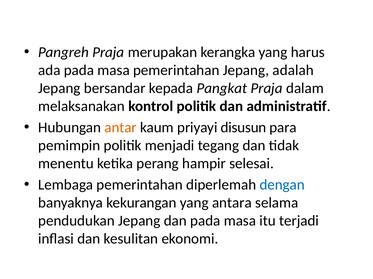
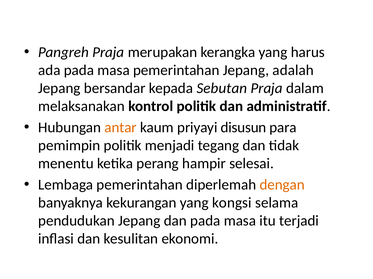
Pangkat: Pangkat -> Sebutan
dengan colour: blue -> orange
antara: antara -> kongsi
